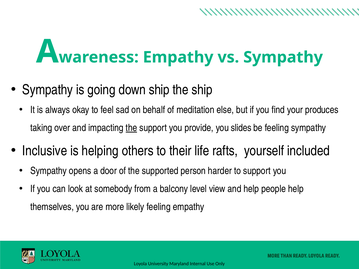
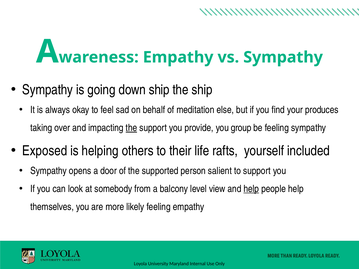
slides: slides -> group
Inclusive: Inclusive -> Exposed
harder: harder -> salient
help at (251, 189) underline: none -> present
